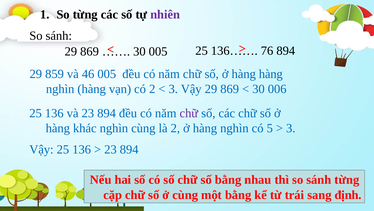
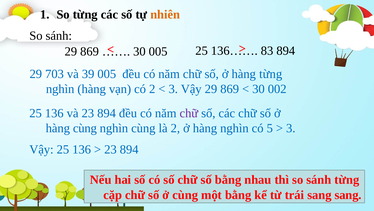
nhiên colour: purple -> orange
76: 76 -> 83
859: 859 -> 703
46: 46 -> 39
hàng hàng: hàng -> từng
006: 006 -> 002
hàng khác: khác -> cùng
sang định: định -> sang
